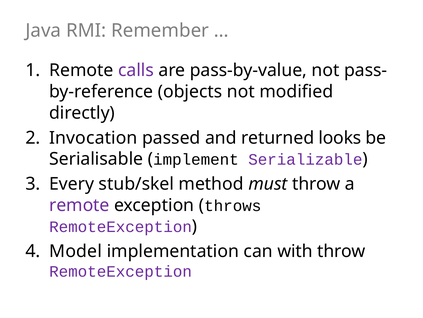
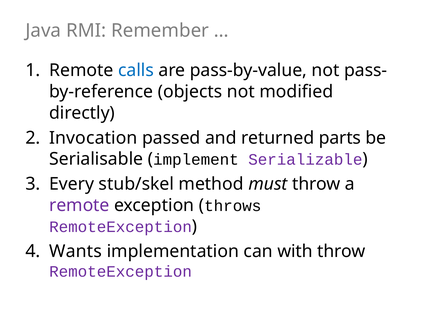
calls colour: purple -> blue
looks: looks -> parts
Model: Model -> Wants
